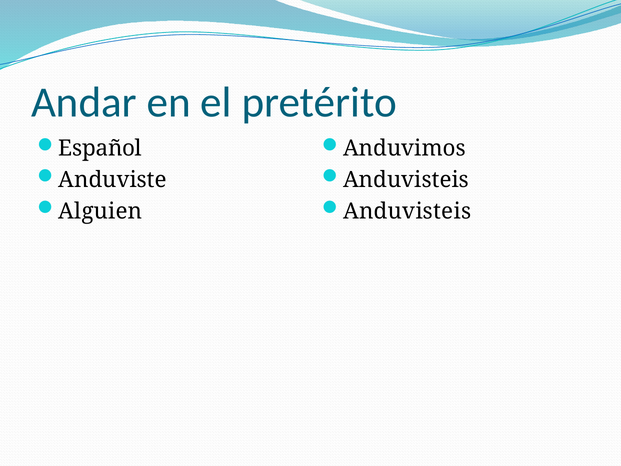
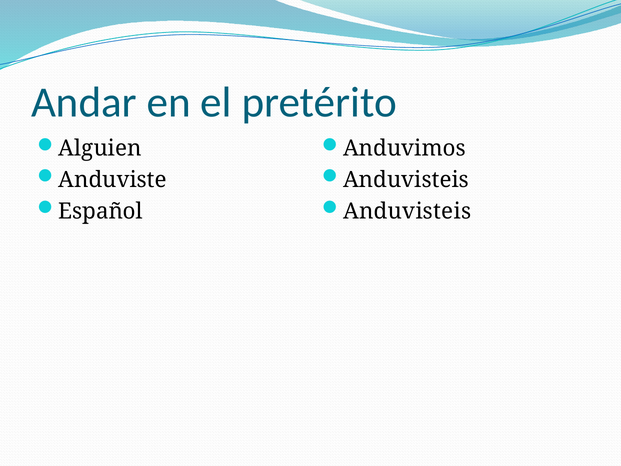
Español: Español -> Alguien
Alguien: Alguien -> Español
